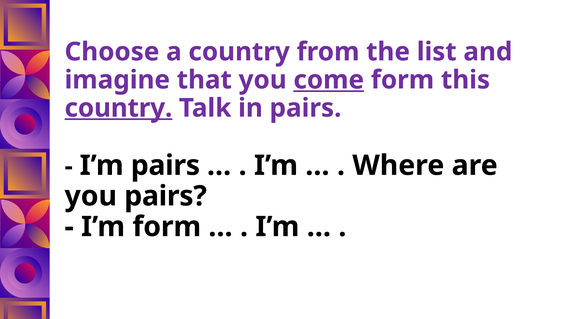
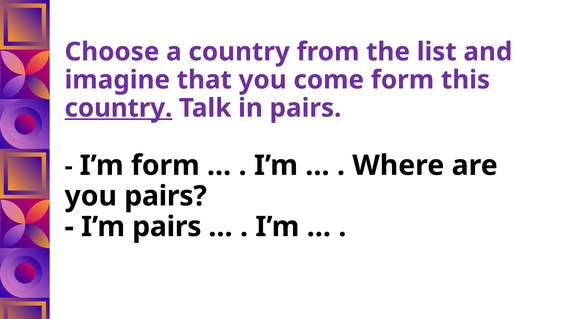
come underline: present -> none
I’m pairs: pairs -> form
I’m form: form -> pairs
